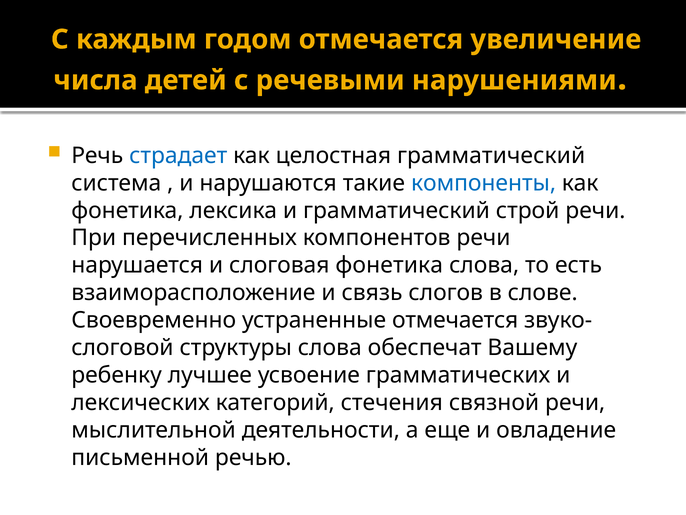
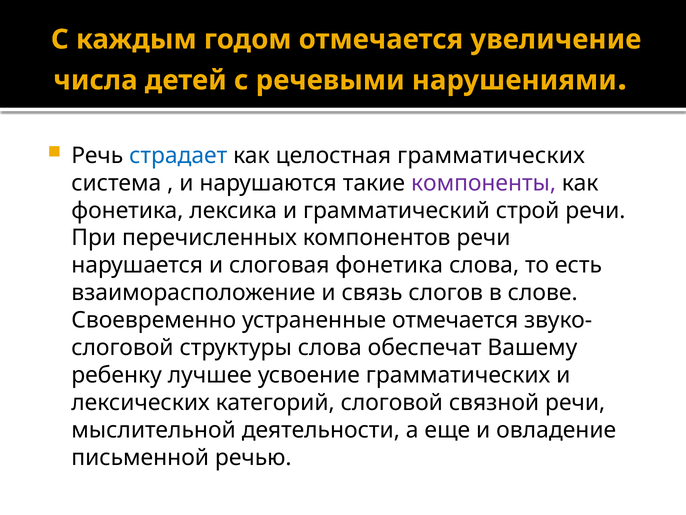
целостная грамматический: грамматический -> грамматических
компоненты colour: blue -> purple
категорий стечения: стечения -> слоговой
